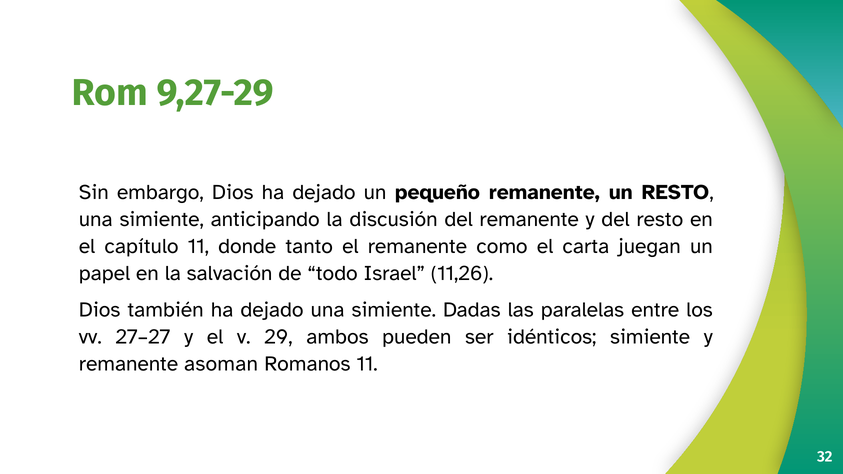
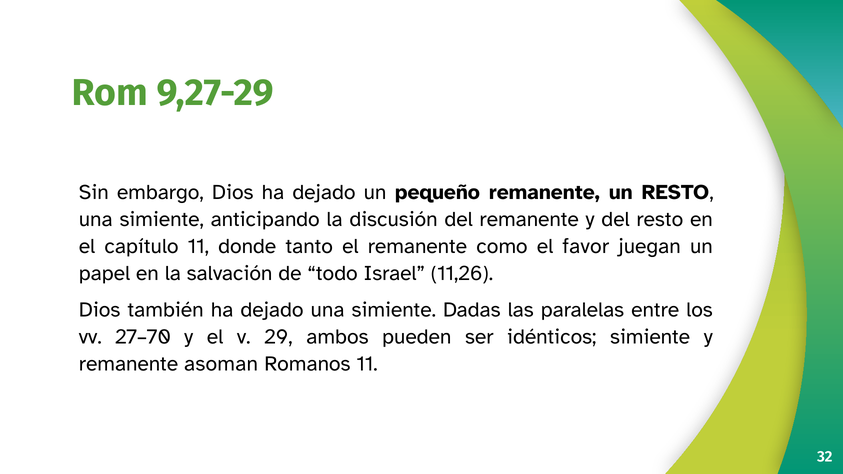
carta: carta -> favor
27–27: 27–27 -> 27–70
